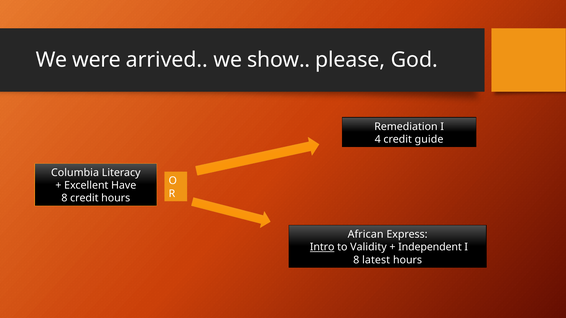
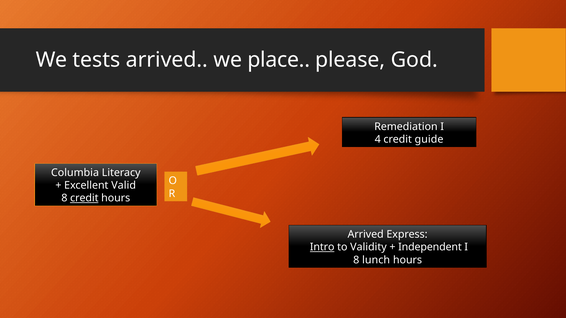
were: were -> tests
show: show -> place
Have: Have -> Valid
credit at (84, 198) underline: none -> present
African at (366, 235): African -> Arrived
latest: latest -> lunch
